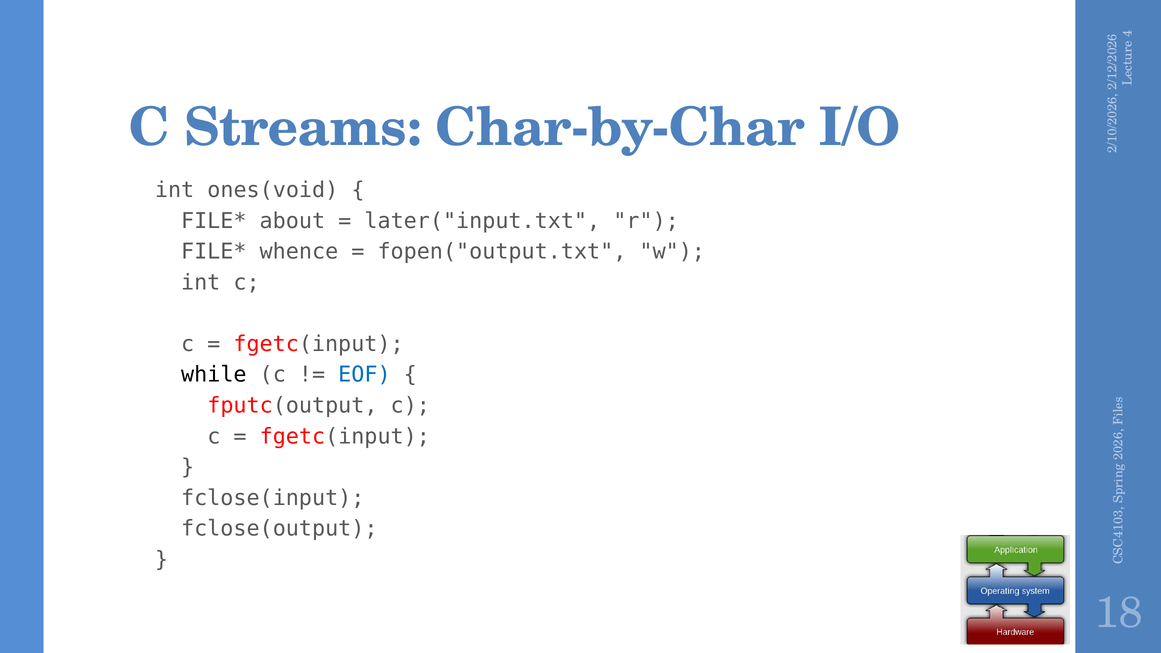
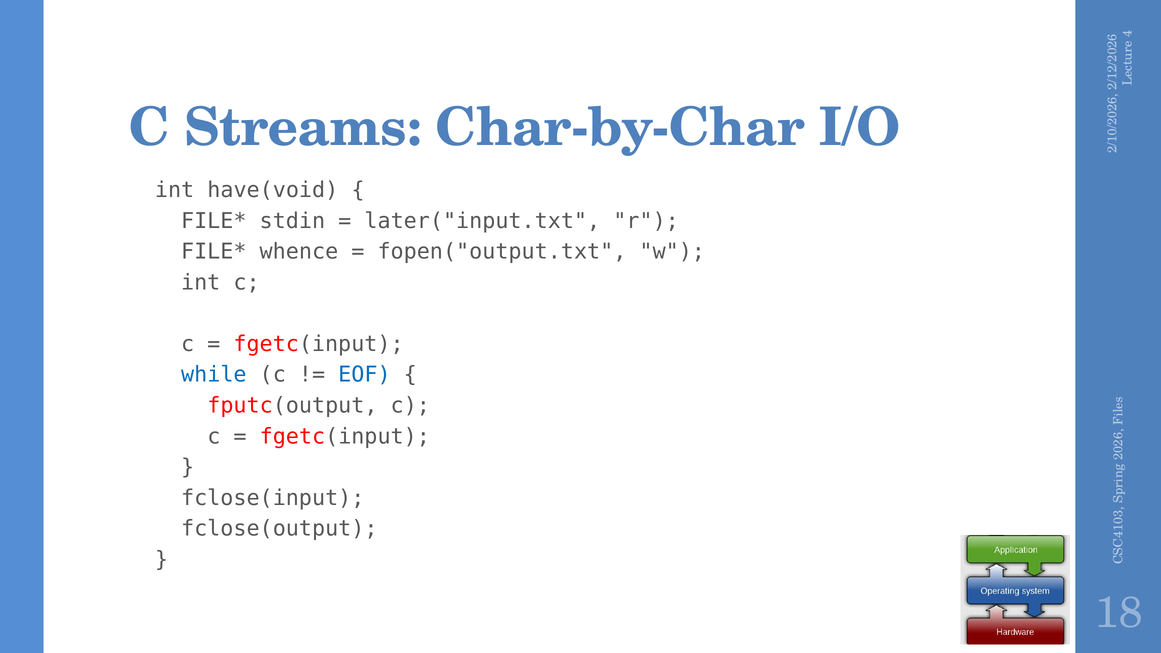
ones(void: ones(void -> have(void
about: about -> stdin
while colour: black -> blue
